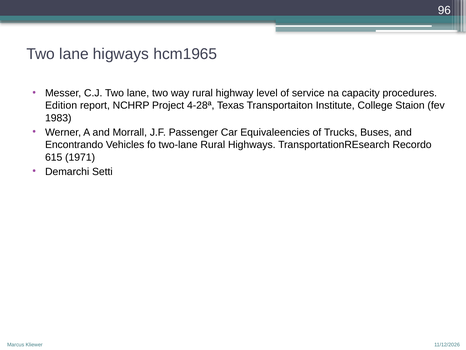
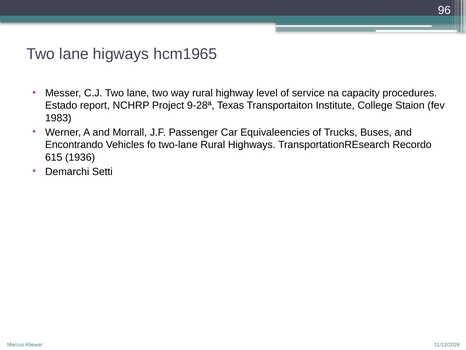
Edition: Edition -> Estado
4-28ª: 4-28ª -> 9-28ª
1971: 1971 -> 1936
